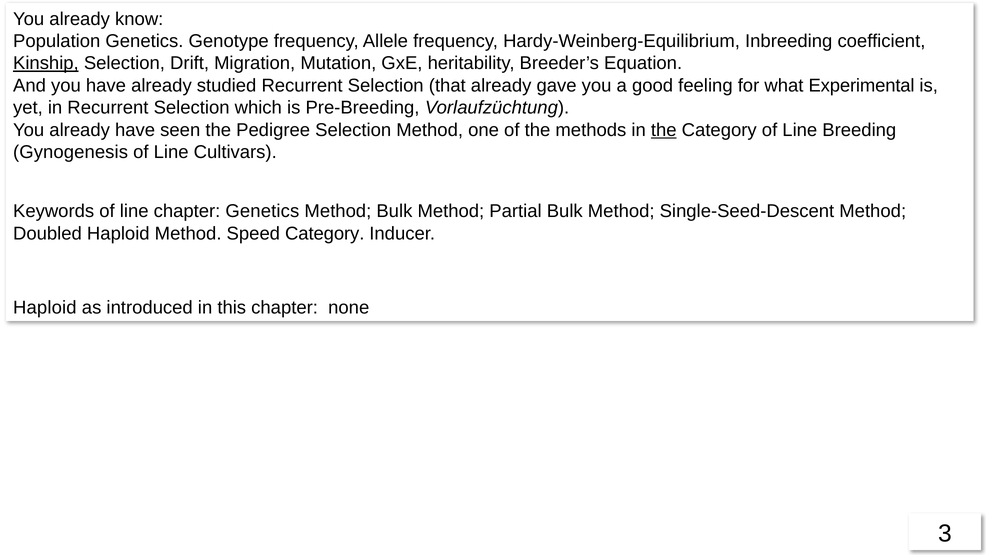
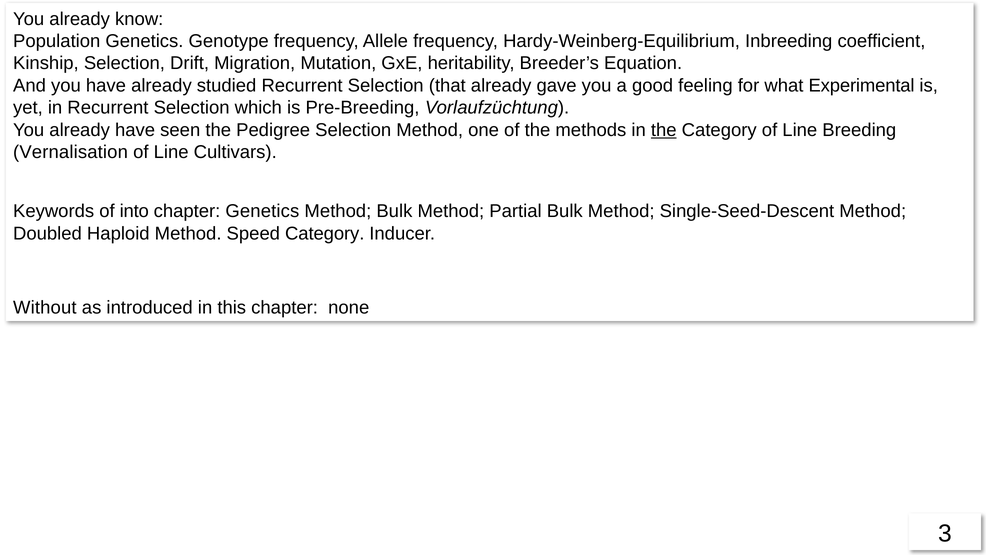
Kinship underline: present -> none
Gynogenesis: Gynogenesis -> Vernalisation
Keywords of line: line -> into
Haploid at (45, 307): Haploid -> Without
